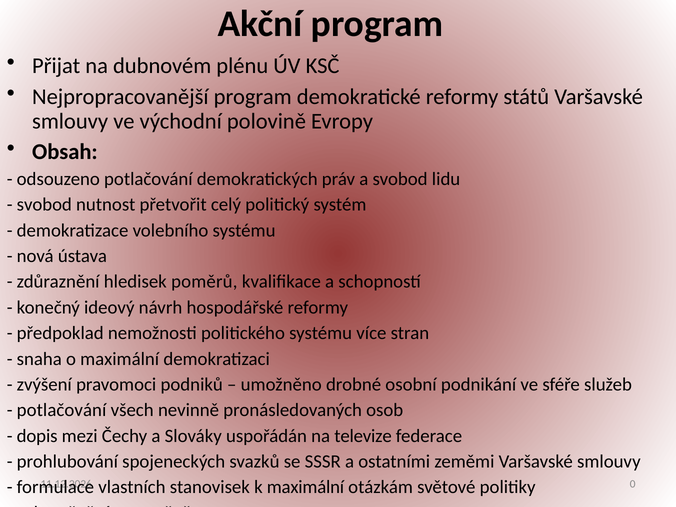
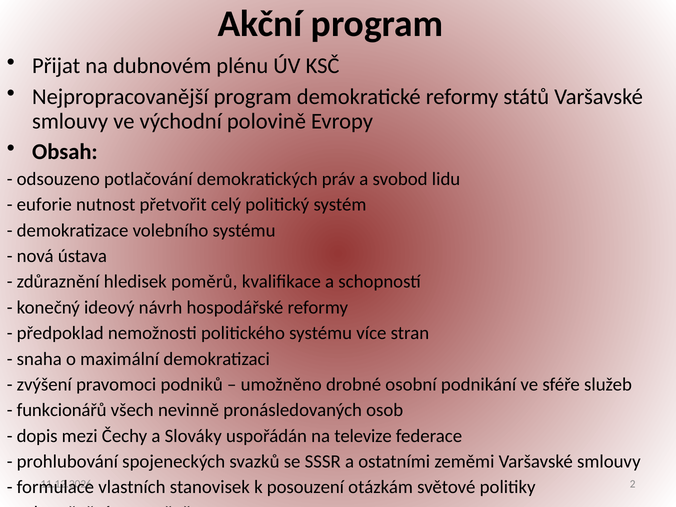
svobod at (44, 205): svobod -> euforie
potlačování at (62, 410): potlačování -> funkcionářů
0: 0 -> 2
k maximální: maximální -> posouzení
